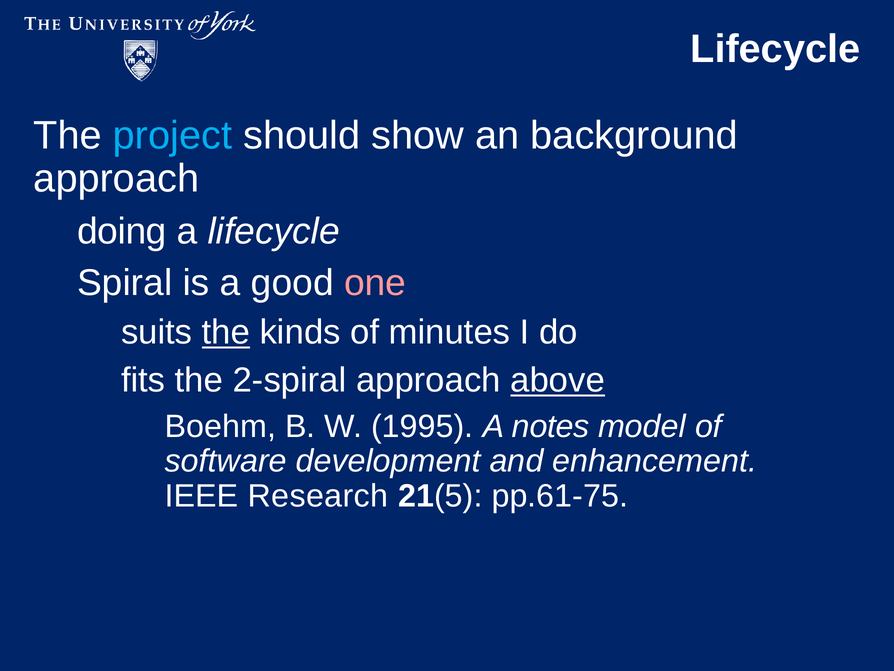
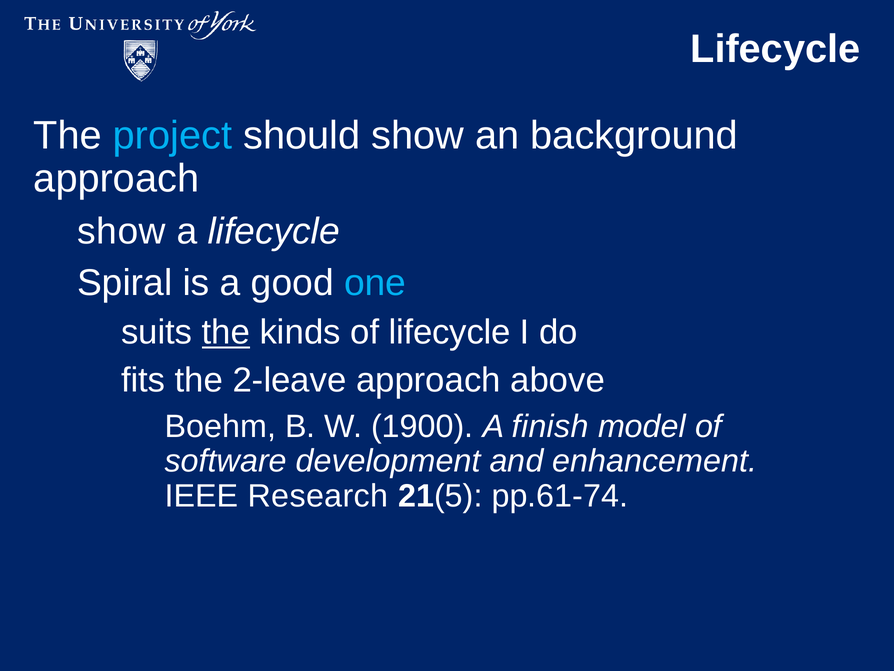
doing at (122, 231): doing -> show
one colour: pink -> light blue
of minutes: minutes -> lifecycle
2-spiral: 2-spiral -> 2-leave
above underline: present -> none
1995: 1995 -> 1900
notes: notes -> finish
pp.61-75: pp.61-75 -> pp.61-74
